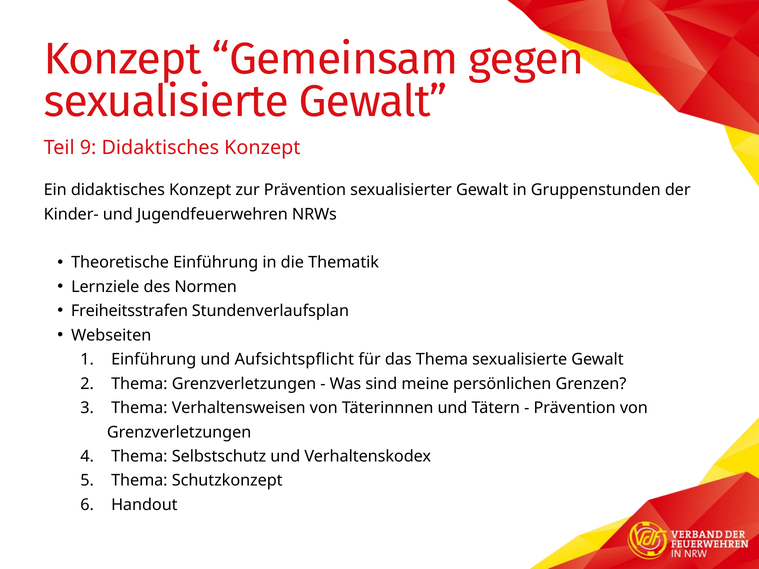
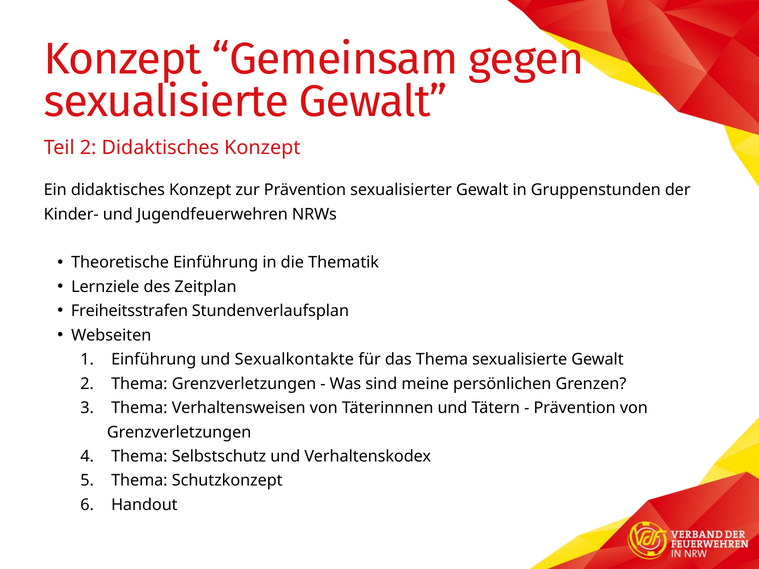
Teil 9: 9 -> 2
Normen: Normen -> Zeitplan
Aufsichtspflicht: Aufsichtspflicht -> Sexualkontakte
